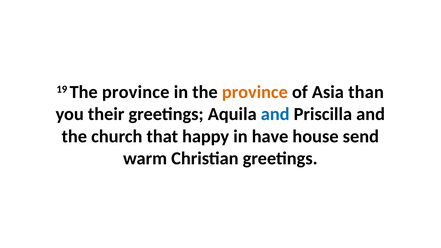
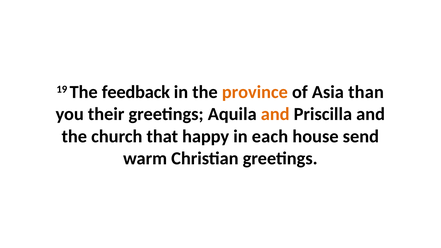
19 The province: province -> feedback
and at (275, 114) colour: blue -> orange
have: have -> each
